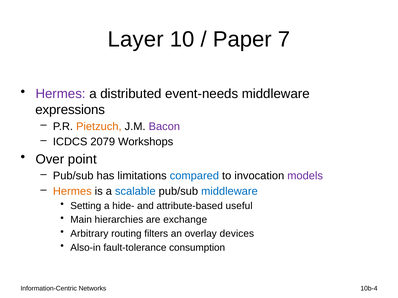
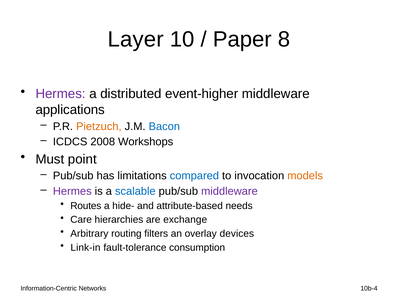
7: 7 -> 8
event-needs: event-needs -> event-higher
expressions: expressions -> applications
Bacon colour: purple -> blue
2079: 2079 -> 2008
Over: Over -> Must
models colour: purple -> orange
Hermes at (72, 192) colour: orange -> purple
middleware at (229, 192) colour: blue -> purple
Setting: Setting -> Routes
useful: useful -> needs
Main: Main -> Care
Also-in: Also-in -> Link-in
